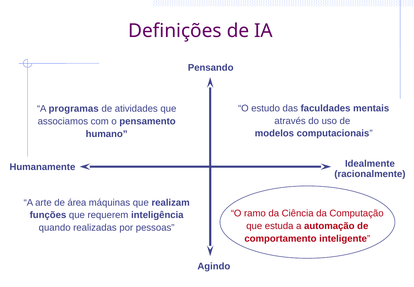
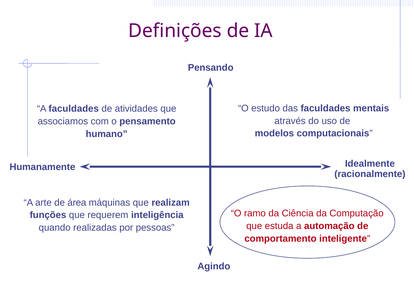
A programas: programas -> faculdades
